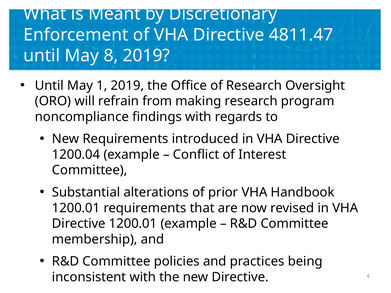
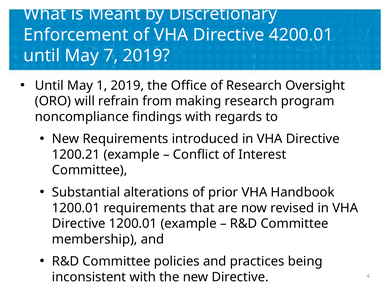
4811.47: 4811.47 -> 4200.01
8: 8 -> 7
1200.04: 1200.04 -> 1200.21
